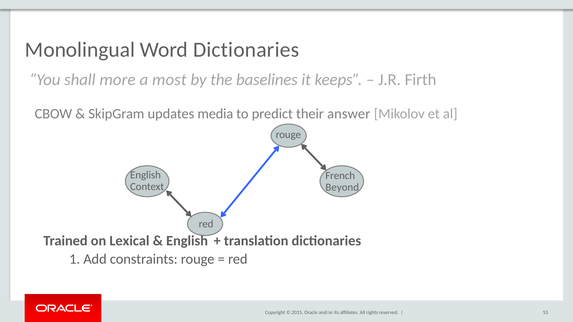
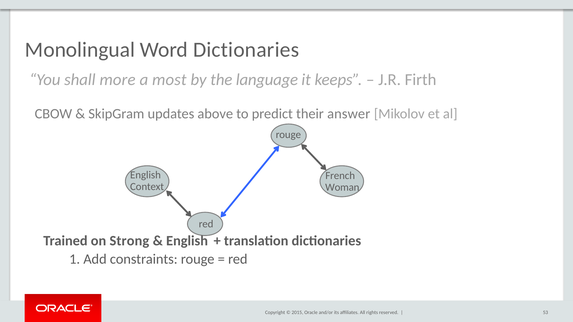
baselines: baselines -> language
media: media -> above
Beyond: Beyond -> Woman
Lexical: Lexical -> Strong
